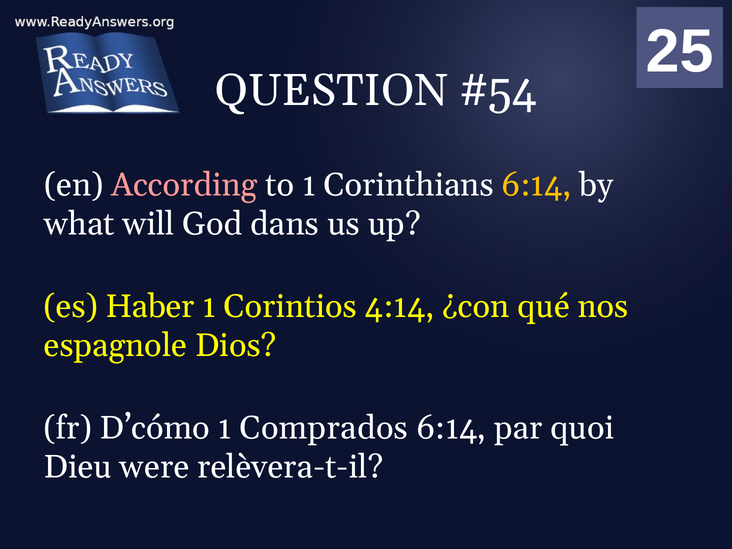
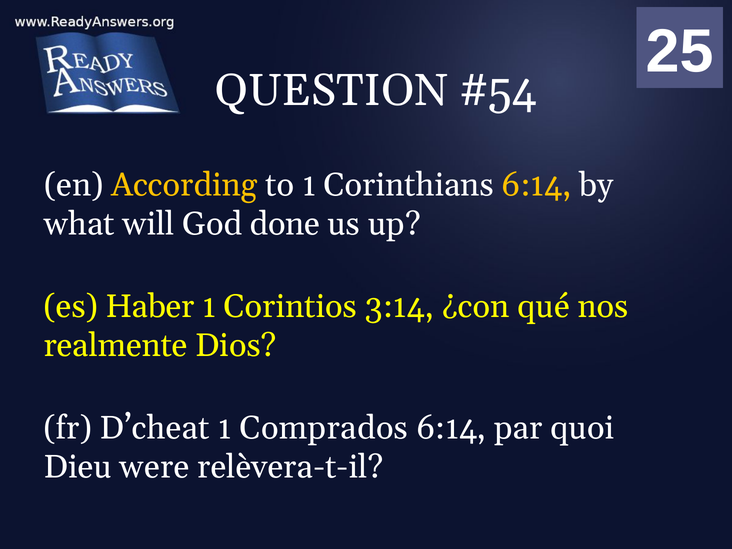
According colour: pink -> yellow
dans: dans -> done
4:14: 4:14 -> 3:14
espagnole: espagnole -> realmente
D’cómo: D’cómo -> D’cheat
